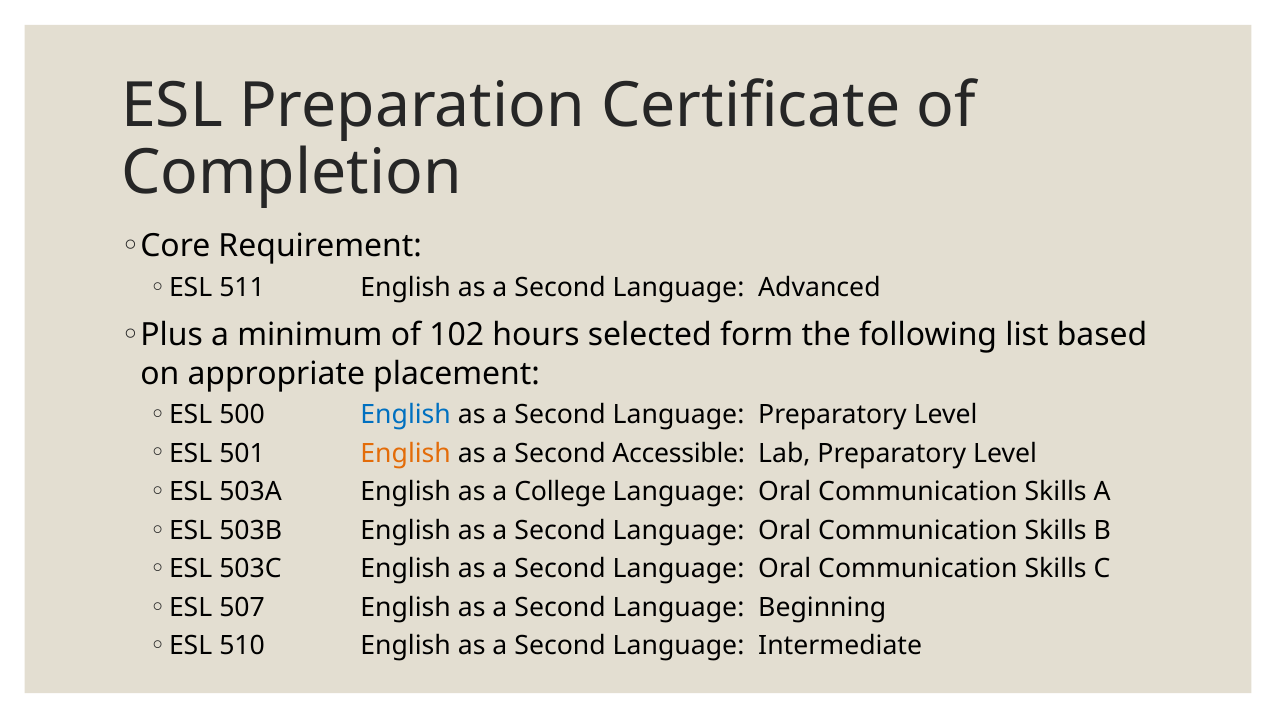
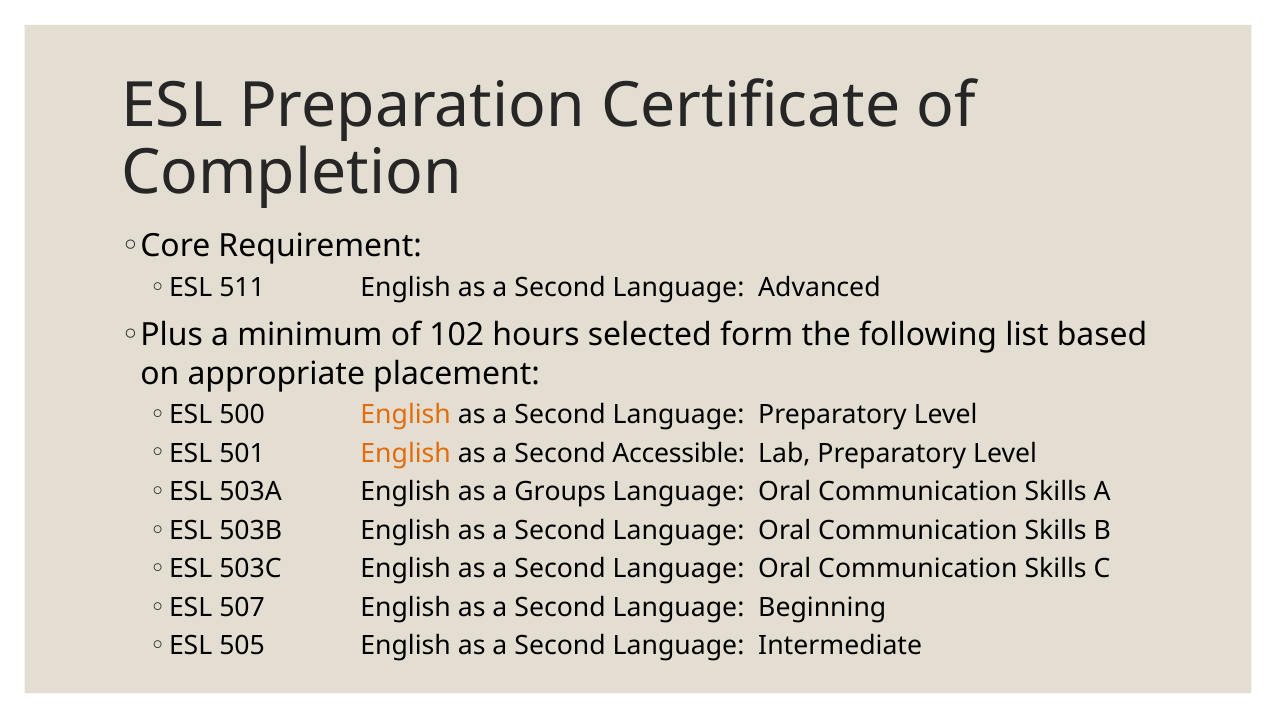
English at (406, 415) colour: blue -> orange
College: College -> Groups
510: 510 -> 505
